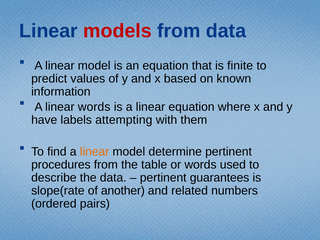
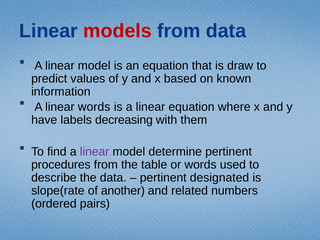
finite: finite -> draw
attempting: attempting -> decreasing
linear at (95, 152) colour: orange -> purple
guarantees: guarantees -> designated
